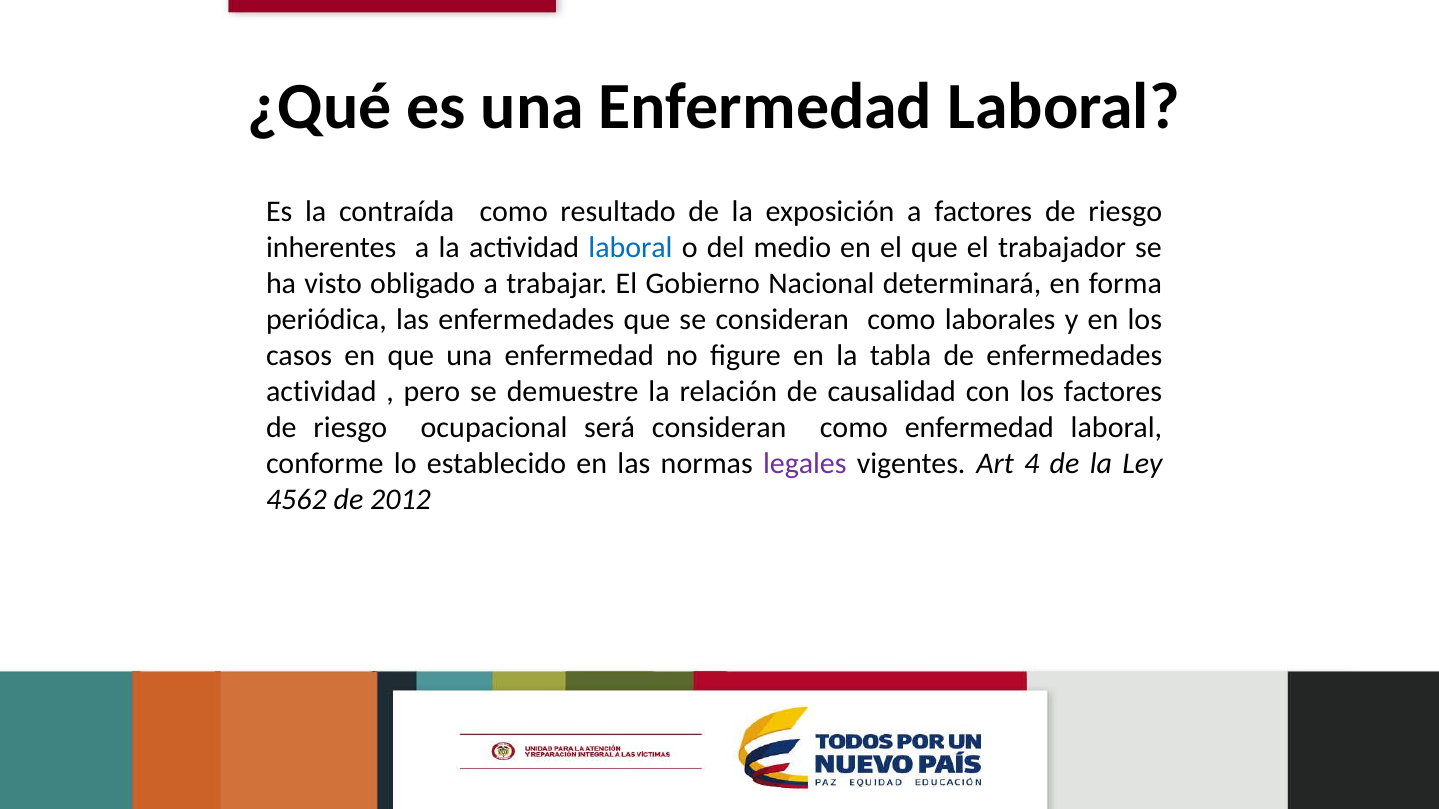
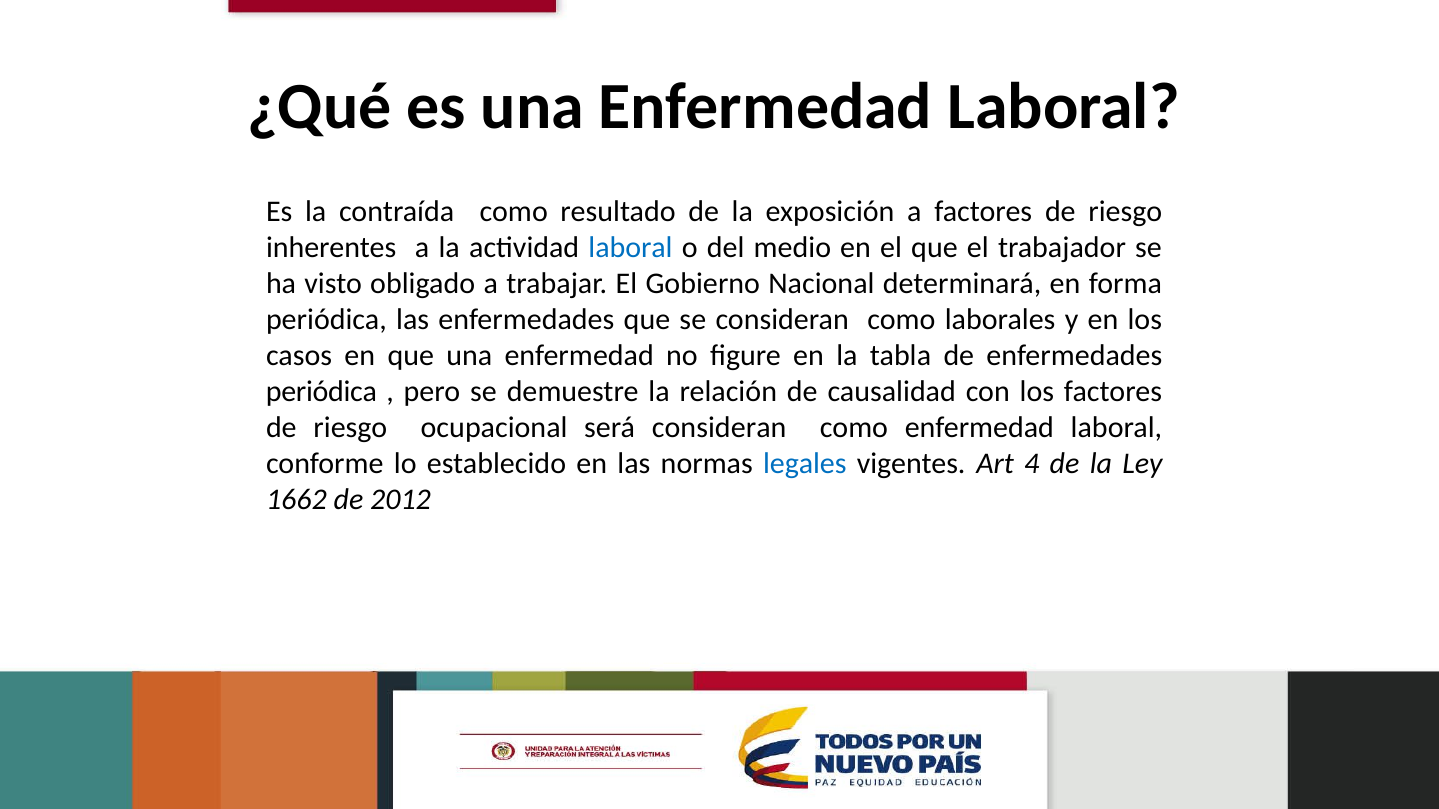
actividad at (321, 392): actividad -> periódica
legales colour: purple -> blue
4562: 4562 -> 1662
